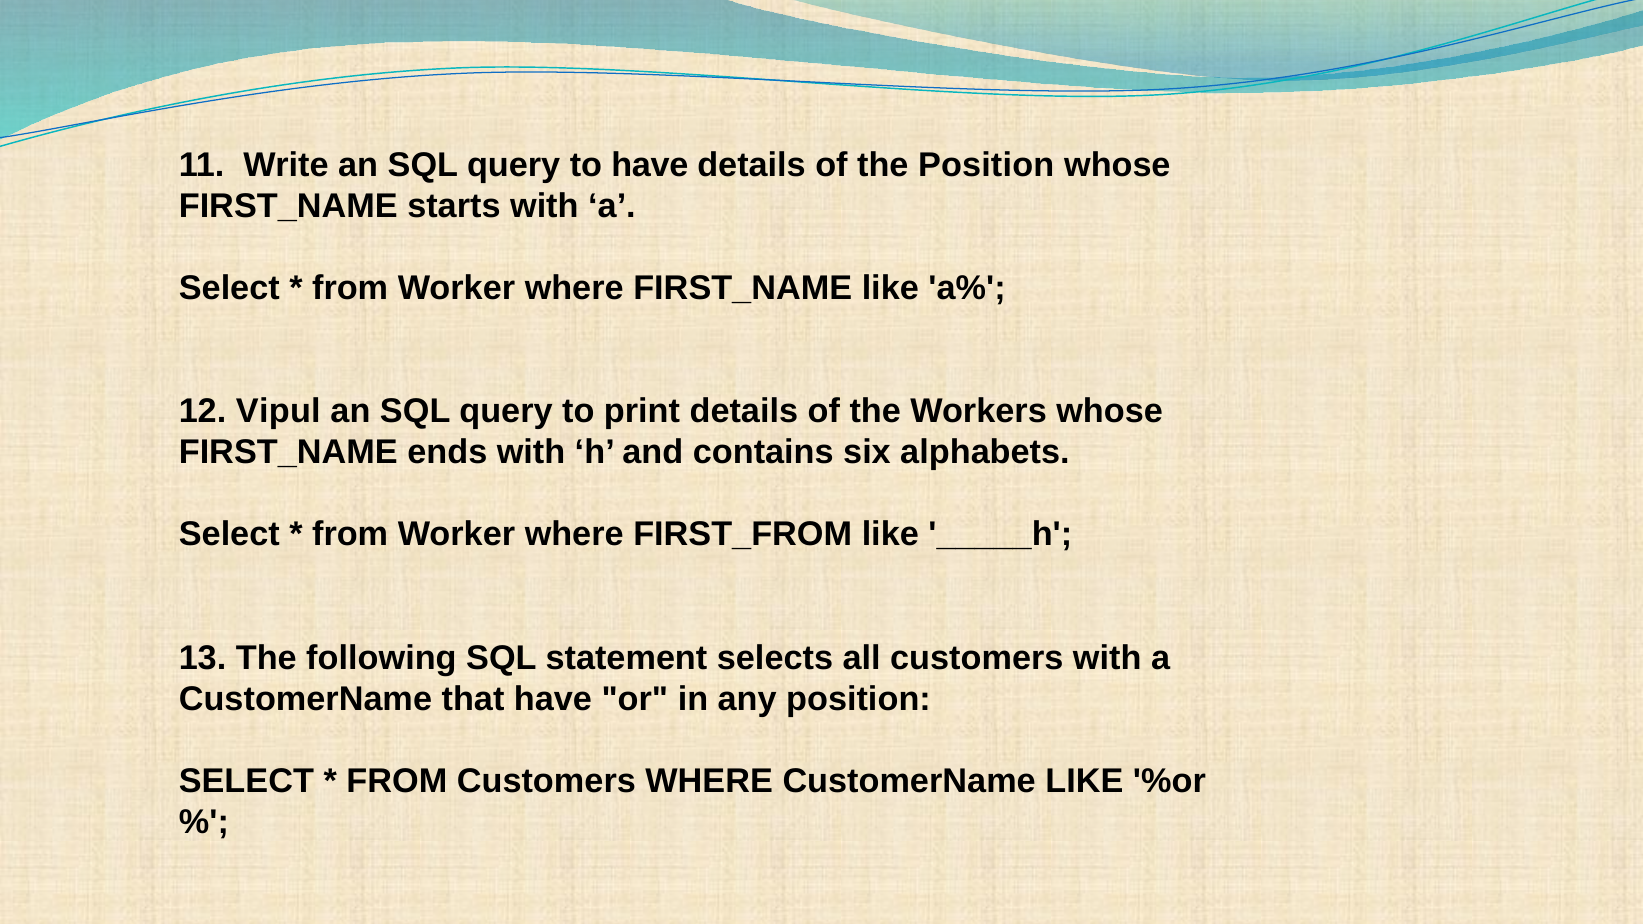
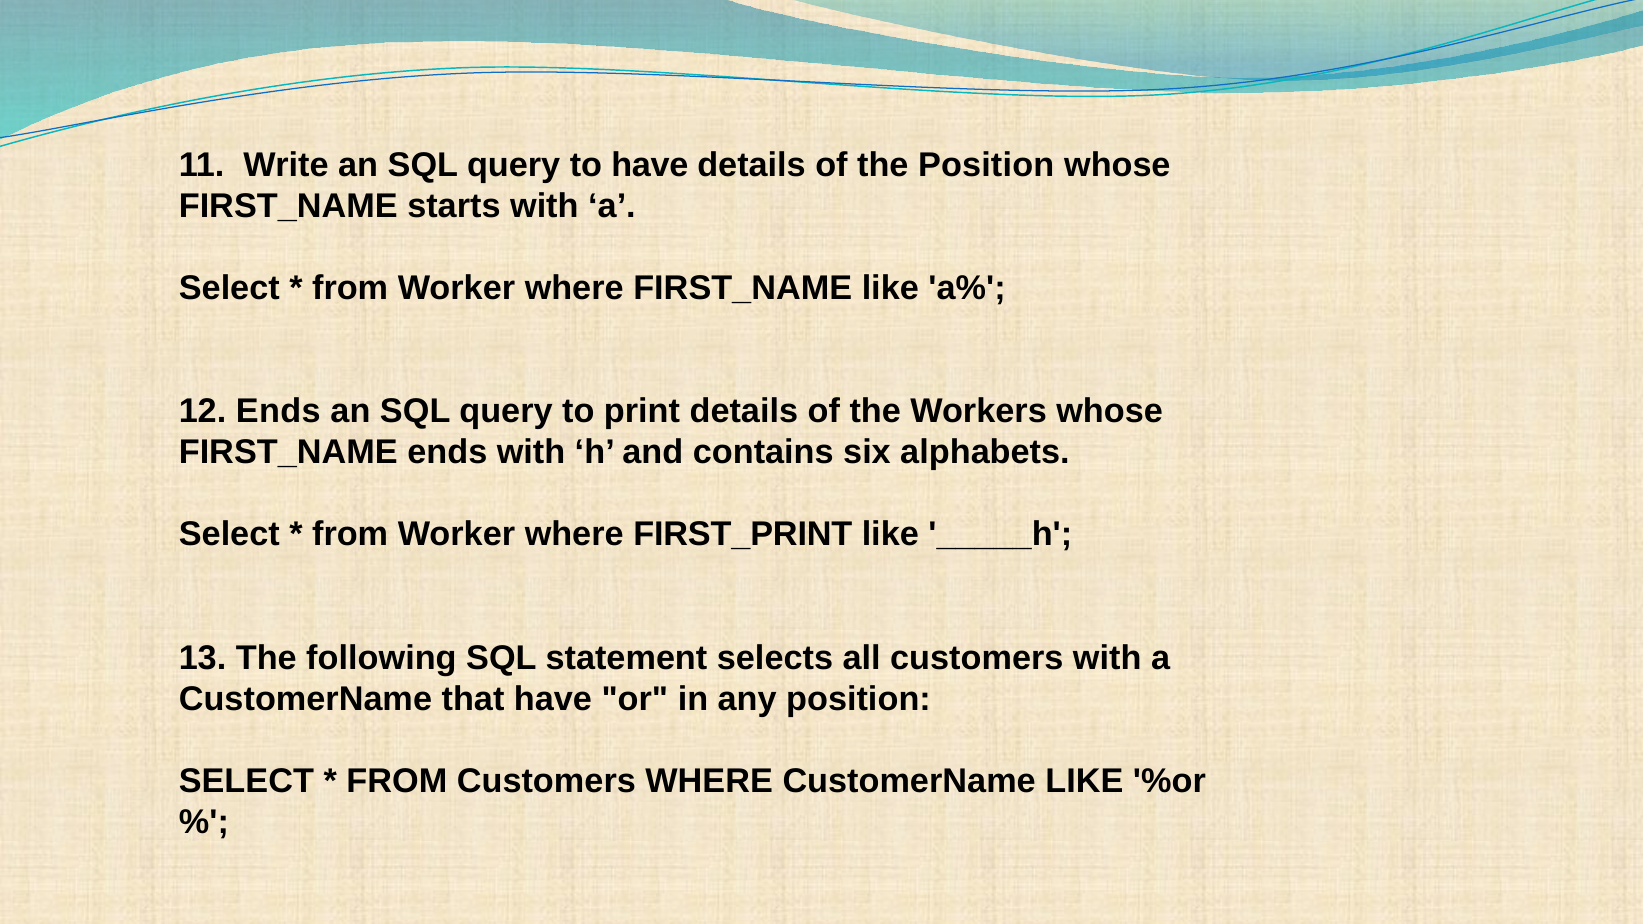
12 Vipul: Vipul -> Ends
FIRST_FROM: FIRST_FROM -> FIRST_PRINT
